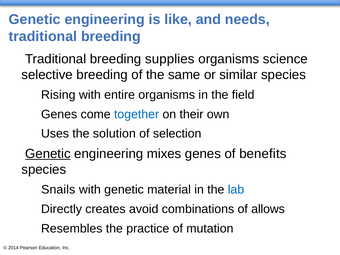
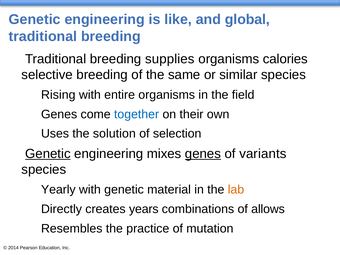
needs: needs -> global
science: science -> calories
genes at (203, 154) underline: none -> present
benefits: benefits -> variants
Snails: Snails -> Yearly
lab colour: blue -> orange
avoid: avoid -> years
